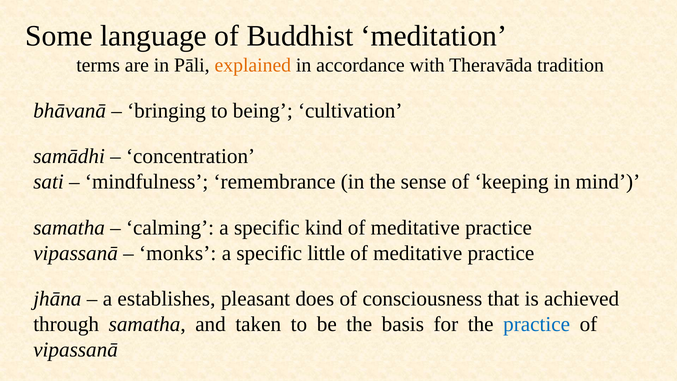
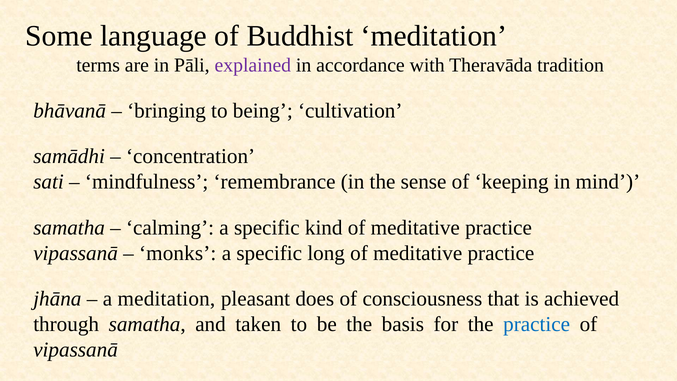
explained colour: orange -> purple
little: little -> long
a establishes: establishes -> meditation
